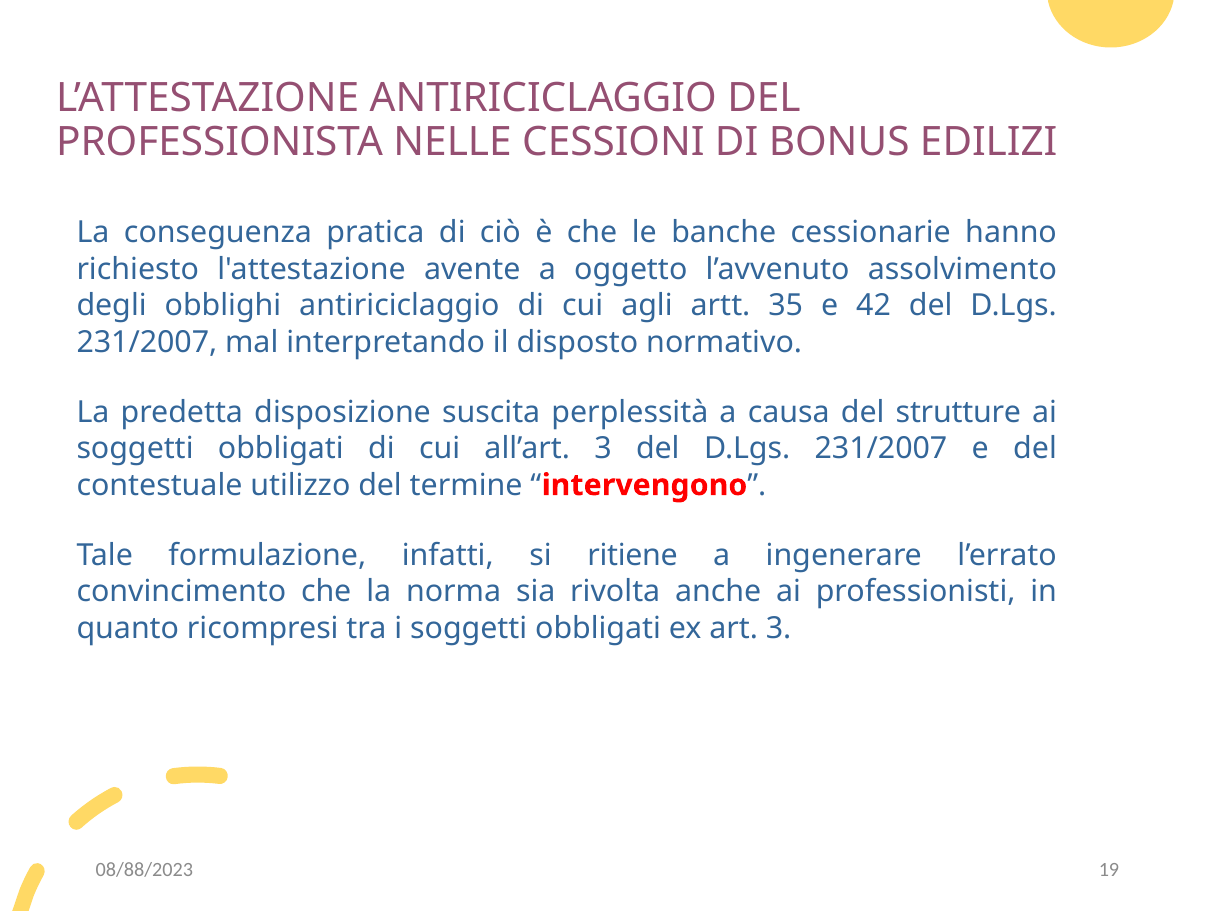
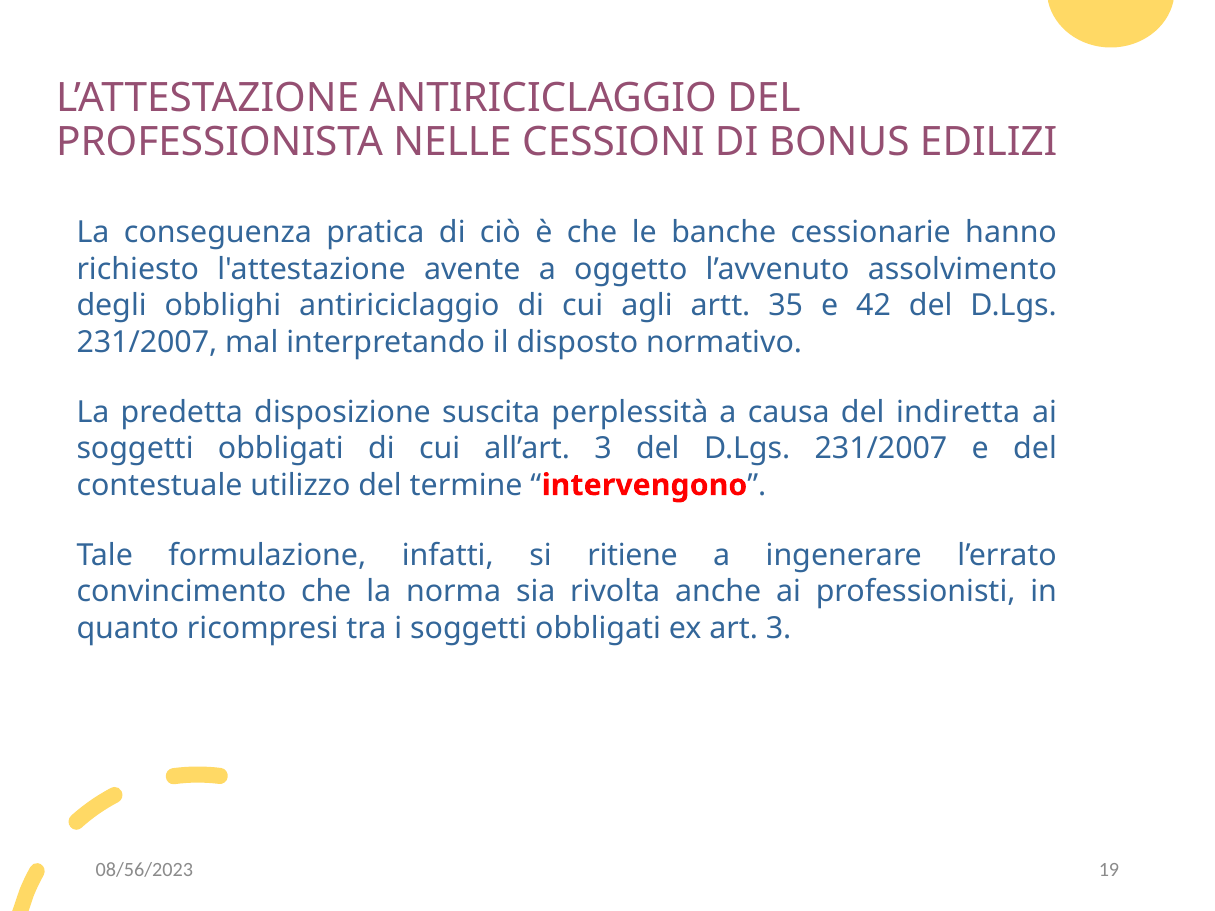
strutture: strutture -> indiretta
08/88/2023: 08/88/2023 -> 08/56/2023
